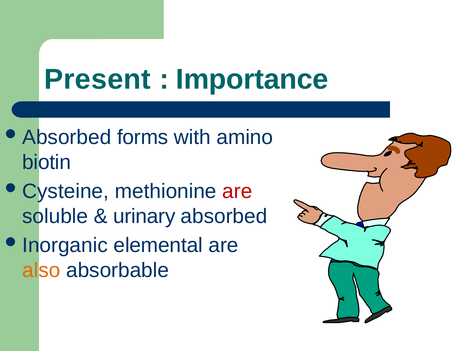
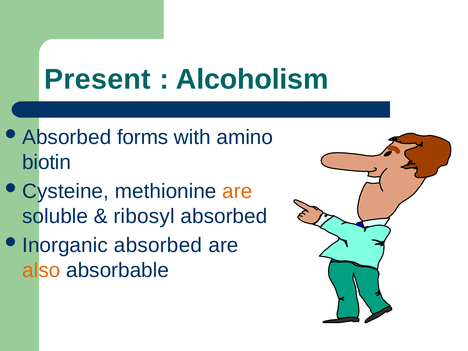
Importance: Importance -> Alcoholism
are at (237, 191) colour: red -> orange
urinary: urinary -> ribosyl
elemental at (158, 245): elemental -> absorbed
